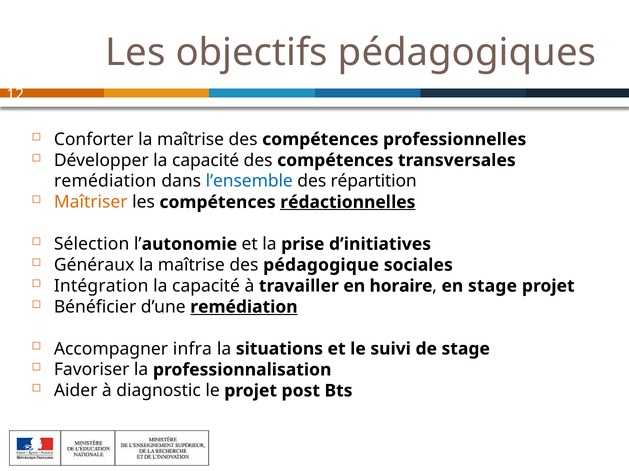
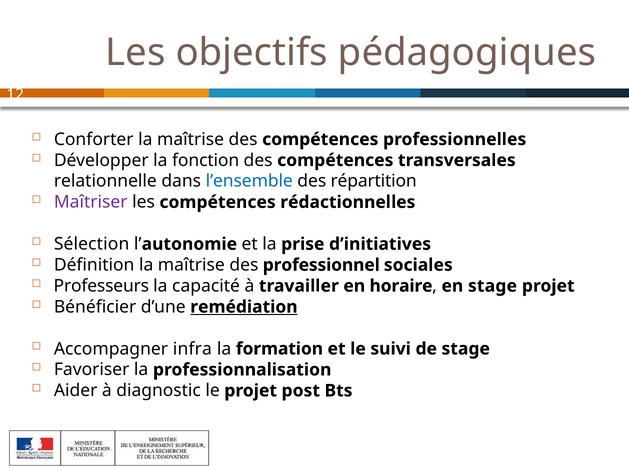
Développer la capacité: capacité -> fonction
remédiation at (105, 182): remédiation -> relationnelle
Maîtriser colour: orange -> purple
rédactionnelles underline: present -> none
Généraux: Généraux -> Définition
pédagogique: pédagogique -> professionnel
Intégration: Intégration -> Professeurs
situations: situations -> formation
